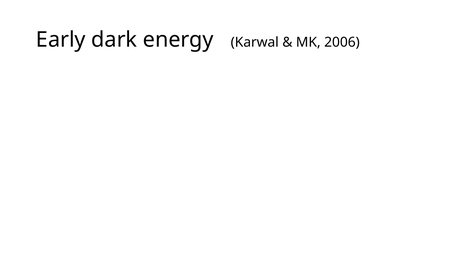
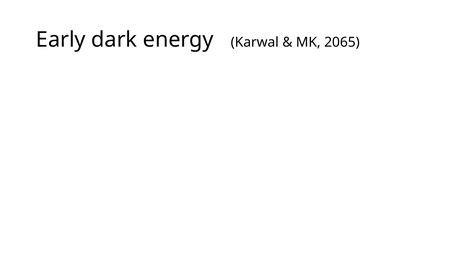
2006: 2006 -> 2065
